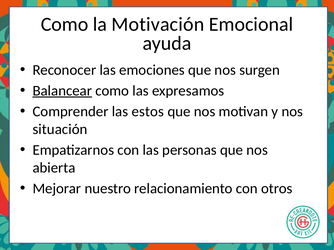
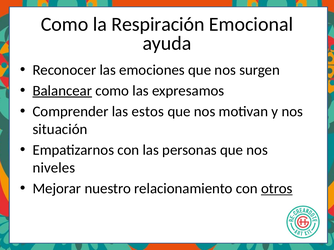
Motivación: Motivación -> Respiración
abierta: abierta -> niveles
otros underline: none -> present
